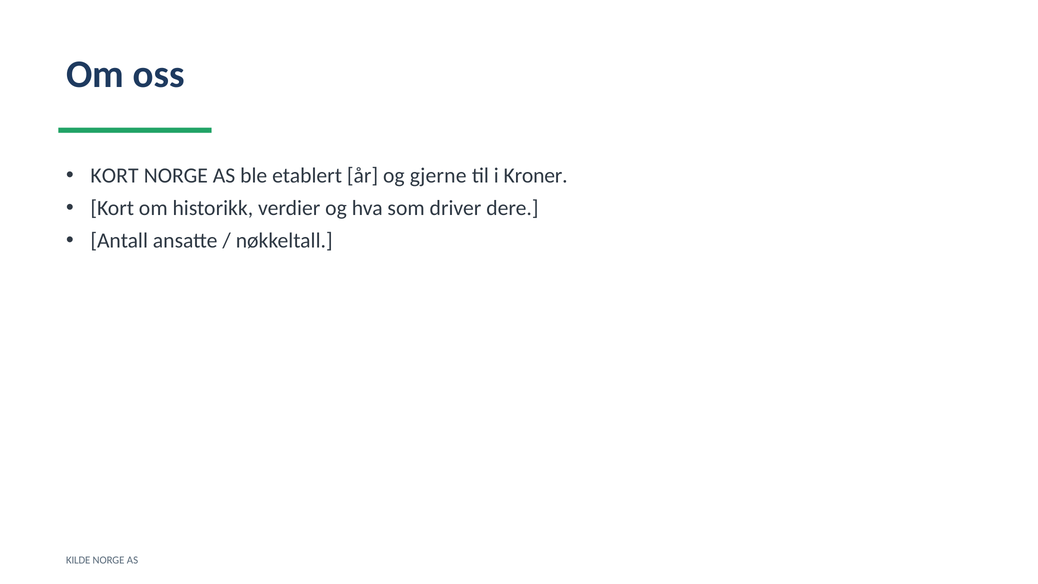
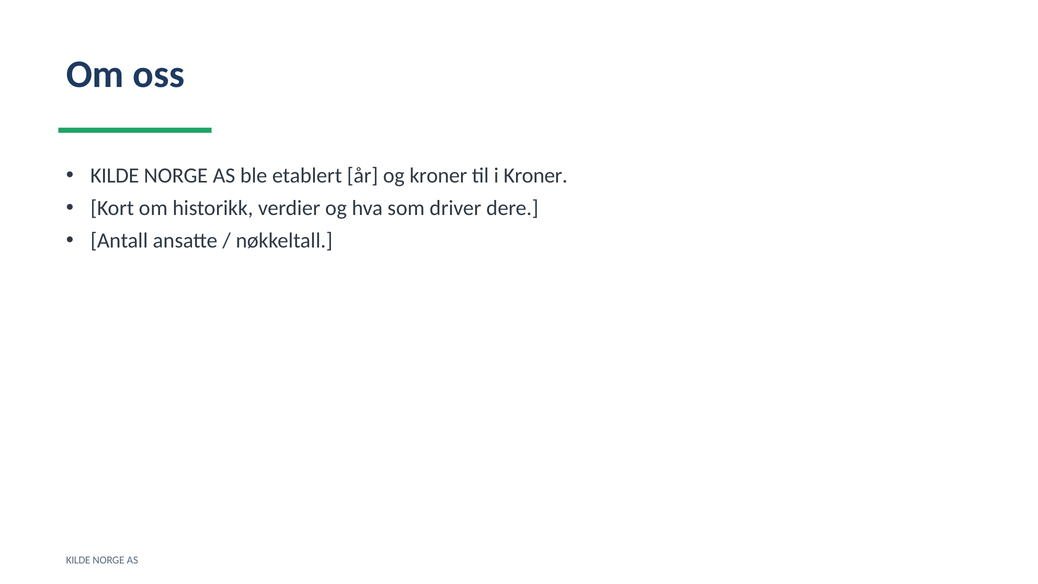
KORT at (115, 176): KORT -> KILDE
og gjerne: gjerne -> kroner
